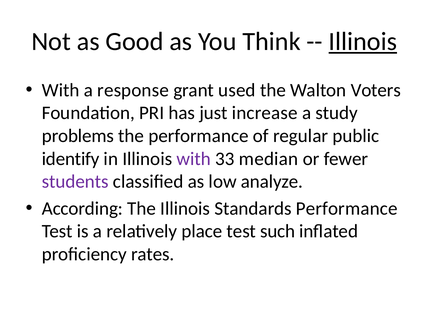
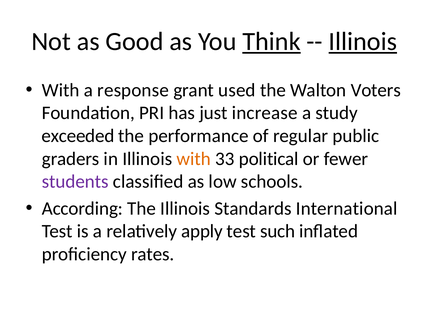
Think underline: none -> present
problems: problems -> exceeded
identify: identify -> graders
with at (194, 159) colour: purple -> orange
median: median -> political
analyze: analyze -> schools
Standards Performance: Performance -> International
place: place -> apply
